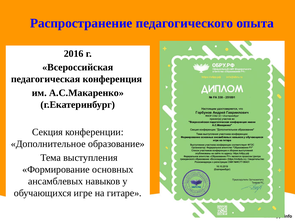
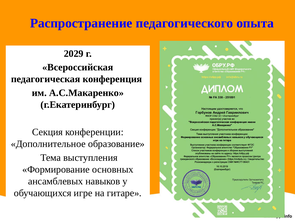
2016: 2016 -> 2029
